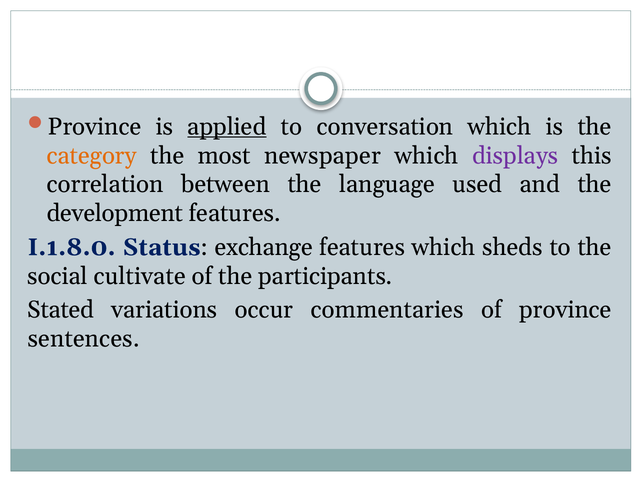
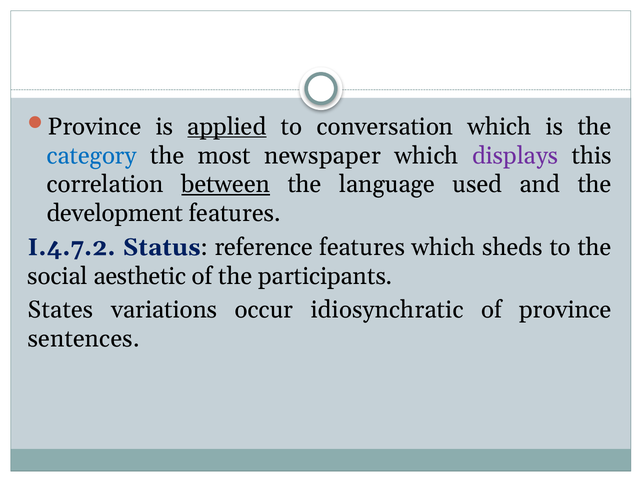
category colour: orange -> blue
between underline: none -> present
I.1.8.0: I.1.8.0 -> I.4.7.2
exchange: exchange -> reference
cultivate: cultivate -> aesthetic
Stated: Stated -> States
commentaries: commentaries -> idiosynchratic
